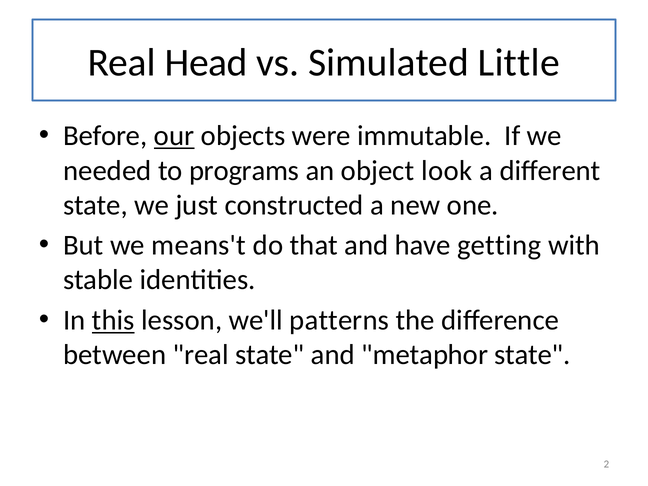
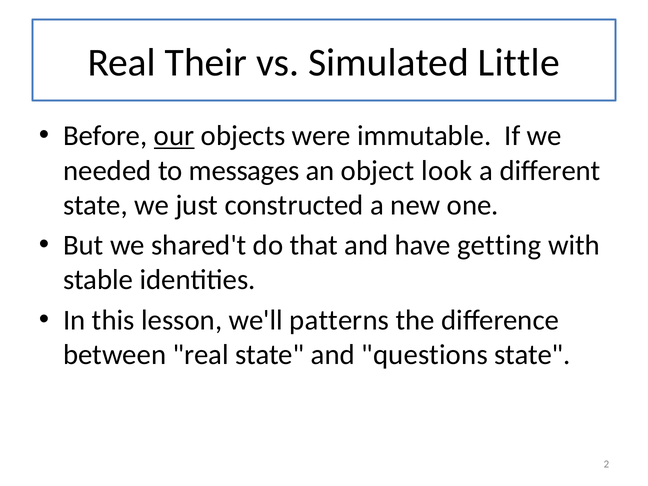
Head: Head -> Their
programs: programs -> messages
means't: means't -> shared't
this underline: present -> none
metaphor: metaphor -> questions
